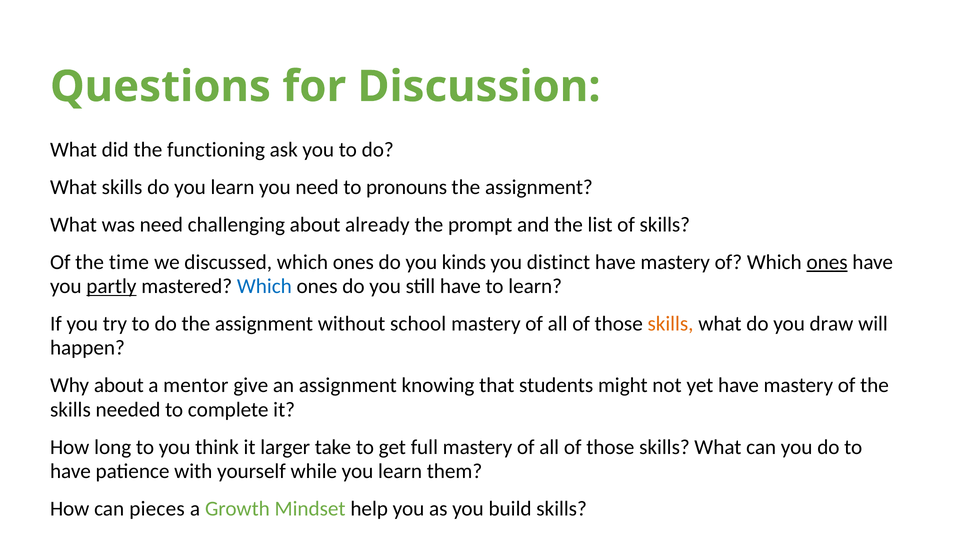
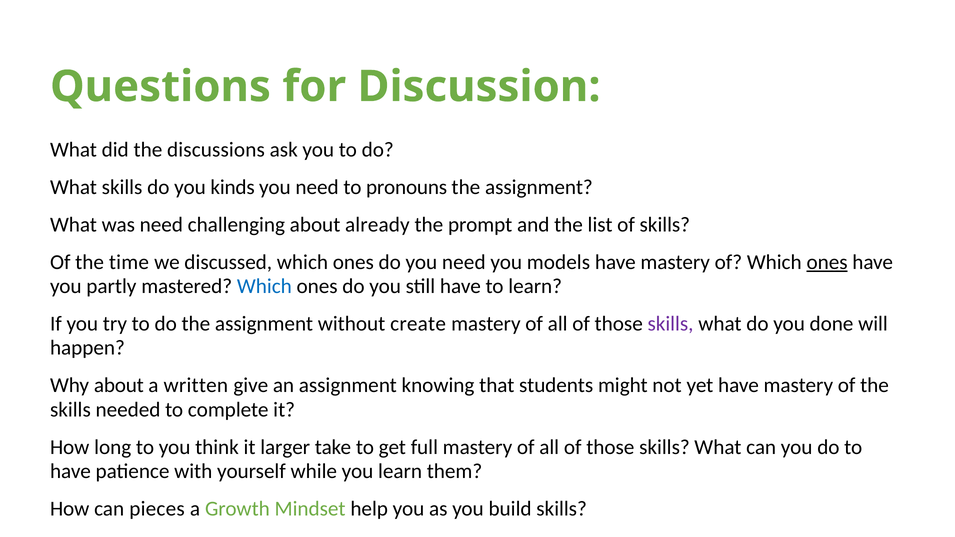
functioning: functioning -> discussions
do you learn: learn -> kinds
do you kinds: kinds -> need
distinct: distinct -> models
partly underline: present -> none
school: school -> create
skills at (671, 324) colour: orange -> purple
draw: draw -> done
mentor: mentor -> written
